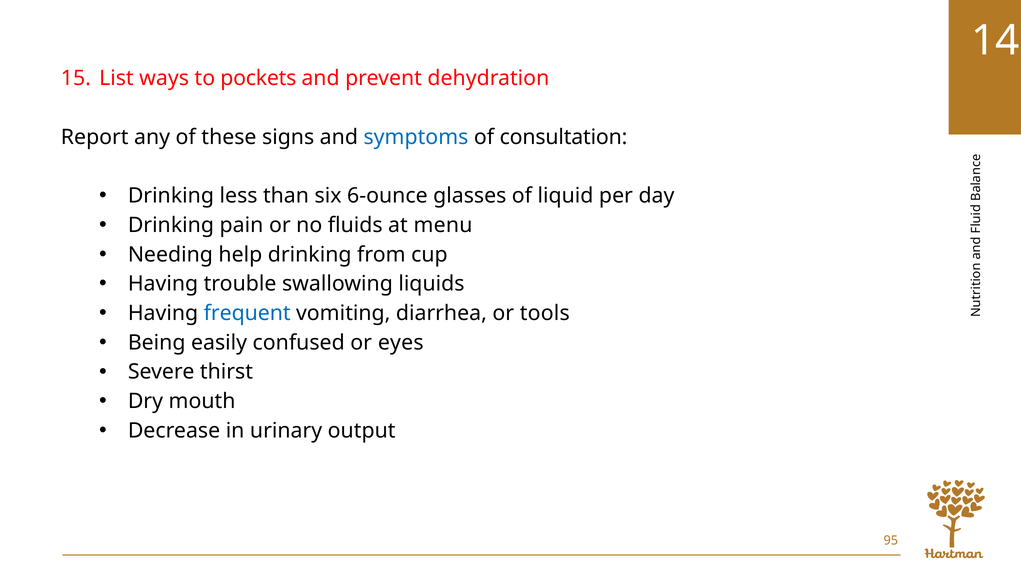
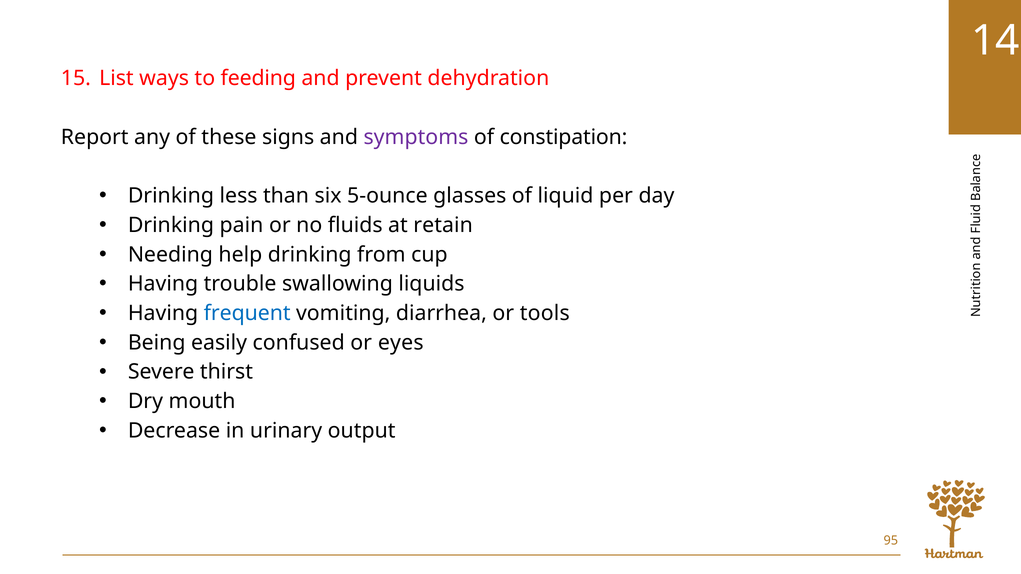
pockets: pockets -> feeding
symptoms colour: blue -> purple
consultation: consultation -> constipation
6-ounce: 6-ounce -> 5-ounce
menu: menu -> retain
